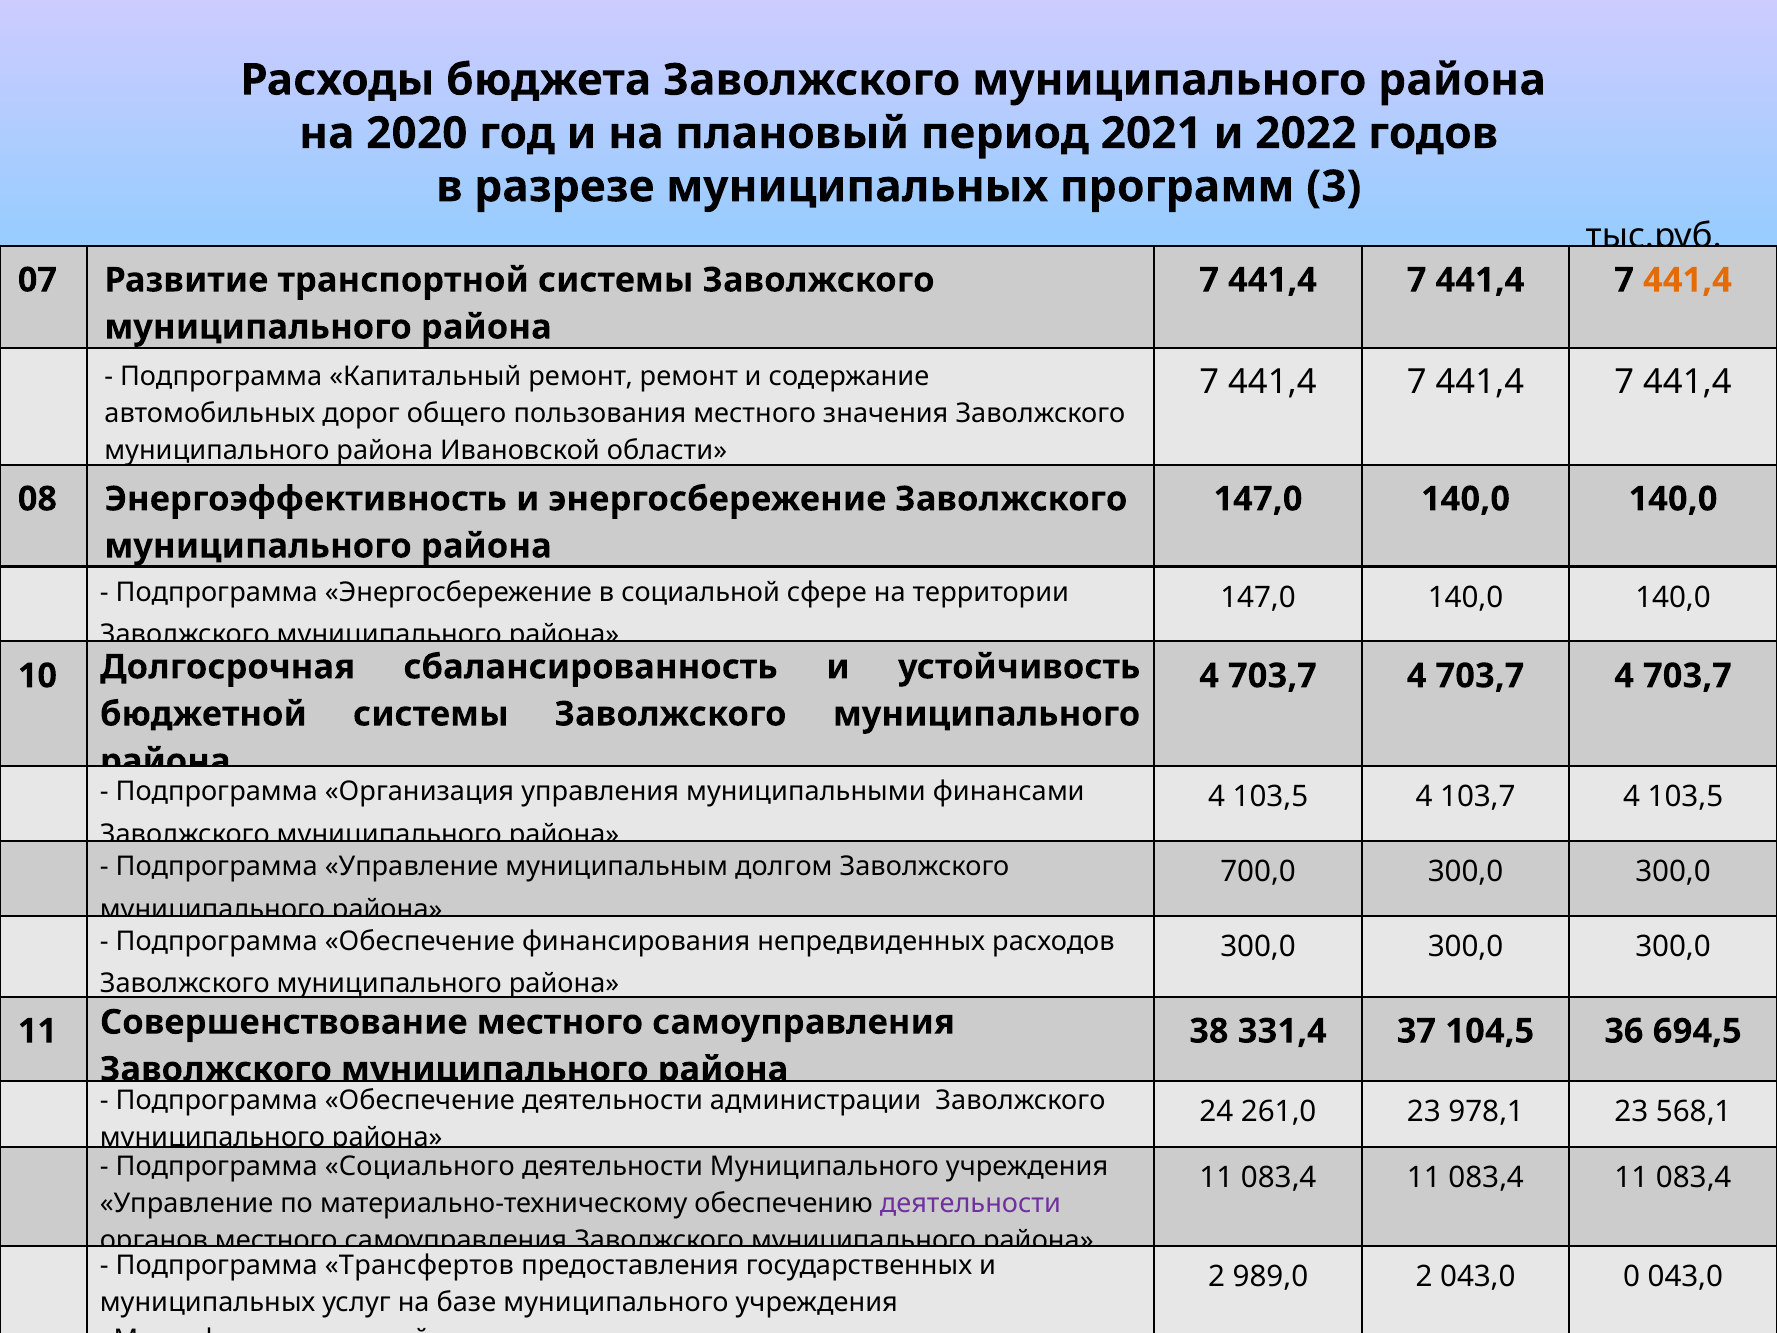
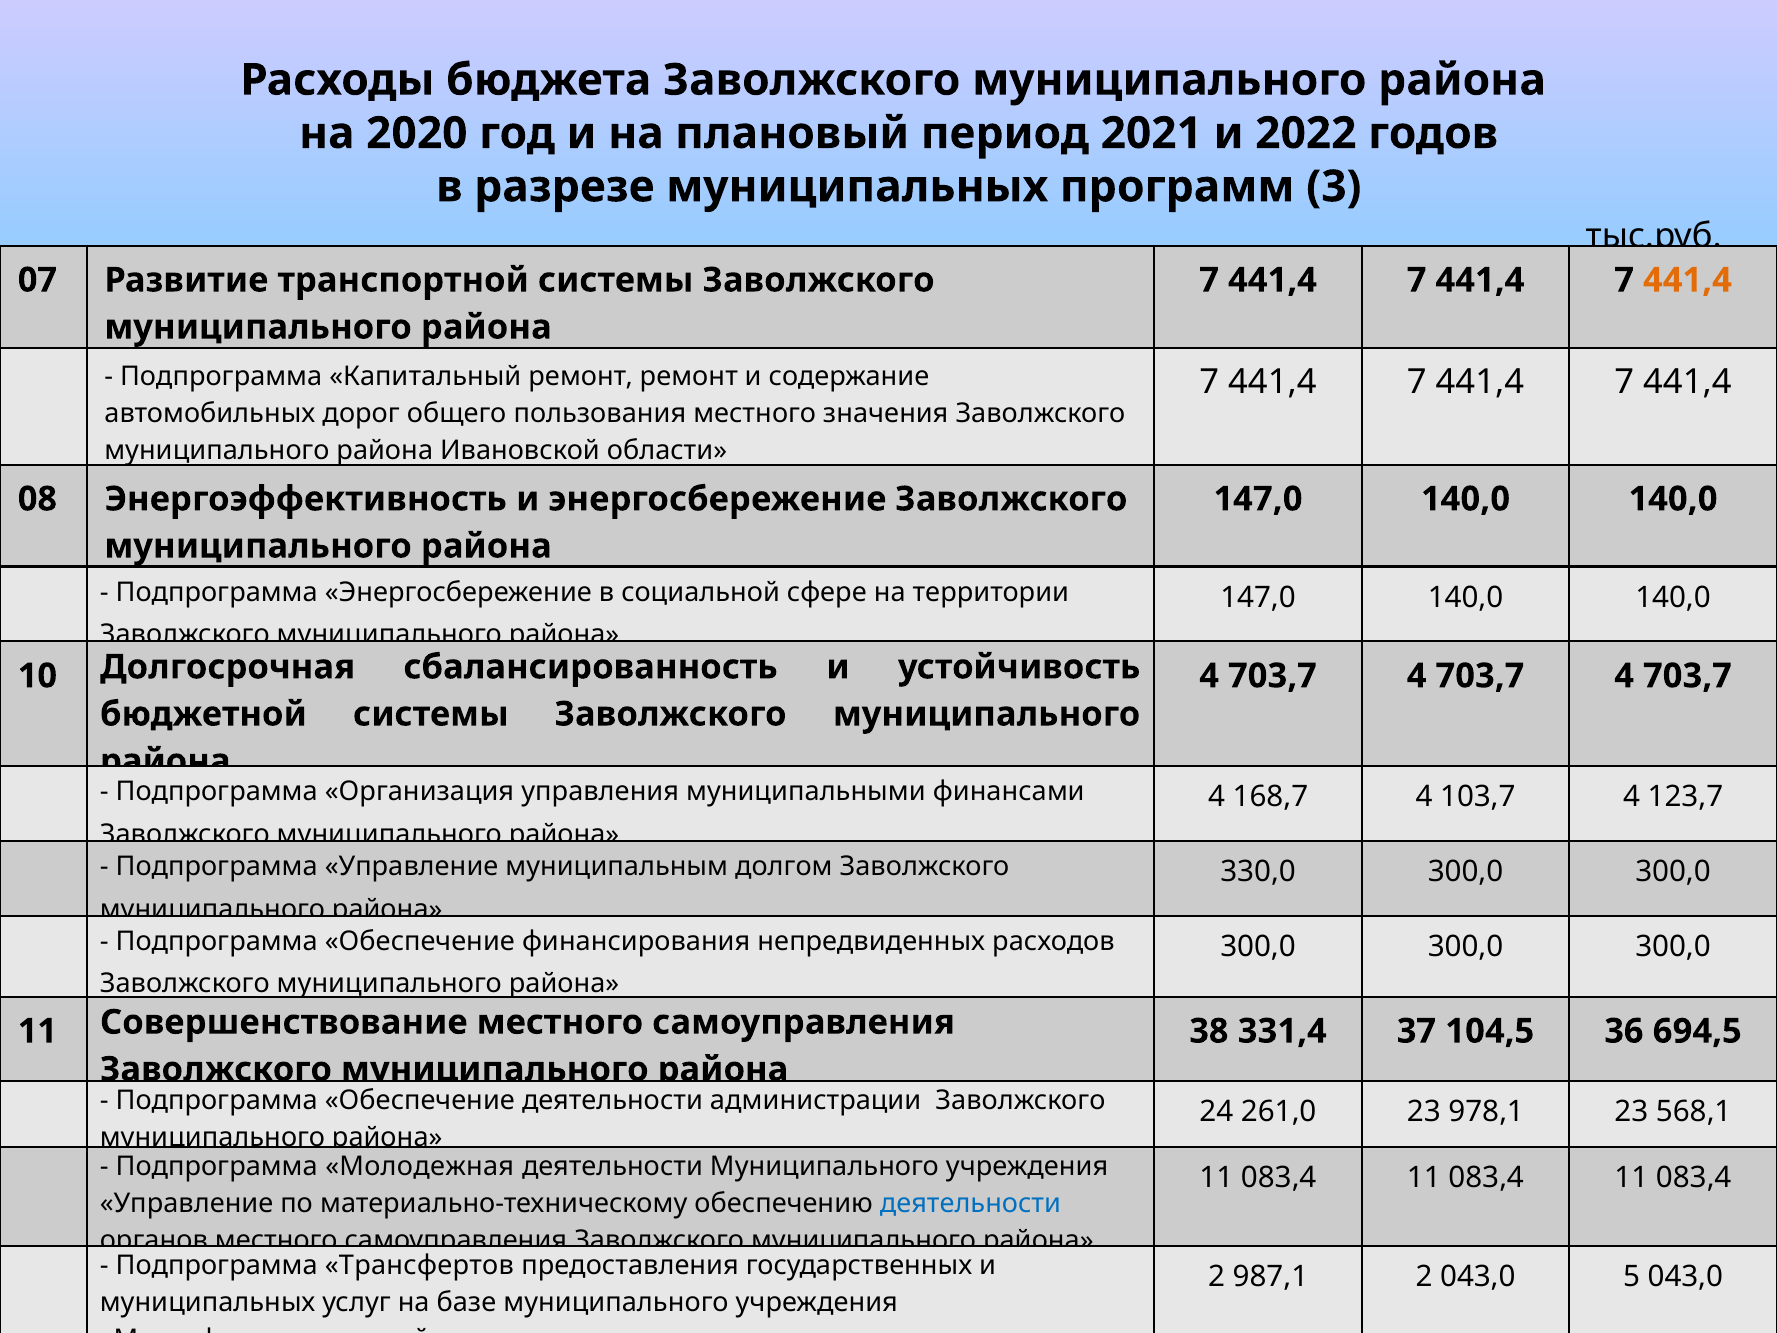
103,5 at (1270, 797): 103,5 -> 168,7
103,7 4 103,5: 103,5 -> 123,7
700,0: 700,0 -> 330,0
Социального: Социального -> Молодежная
деятельности at (970, 1204) colour: purple -> blue
989,0: 989,0 -> 987,1
0: 0 -> 5
